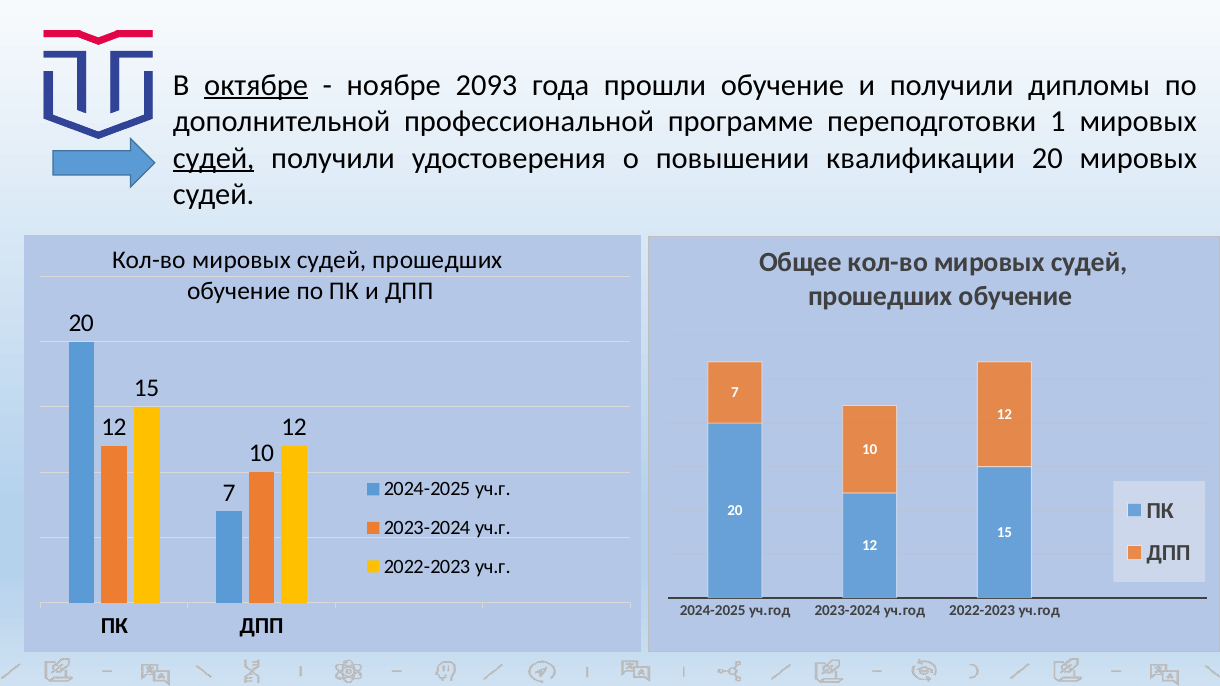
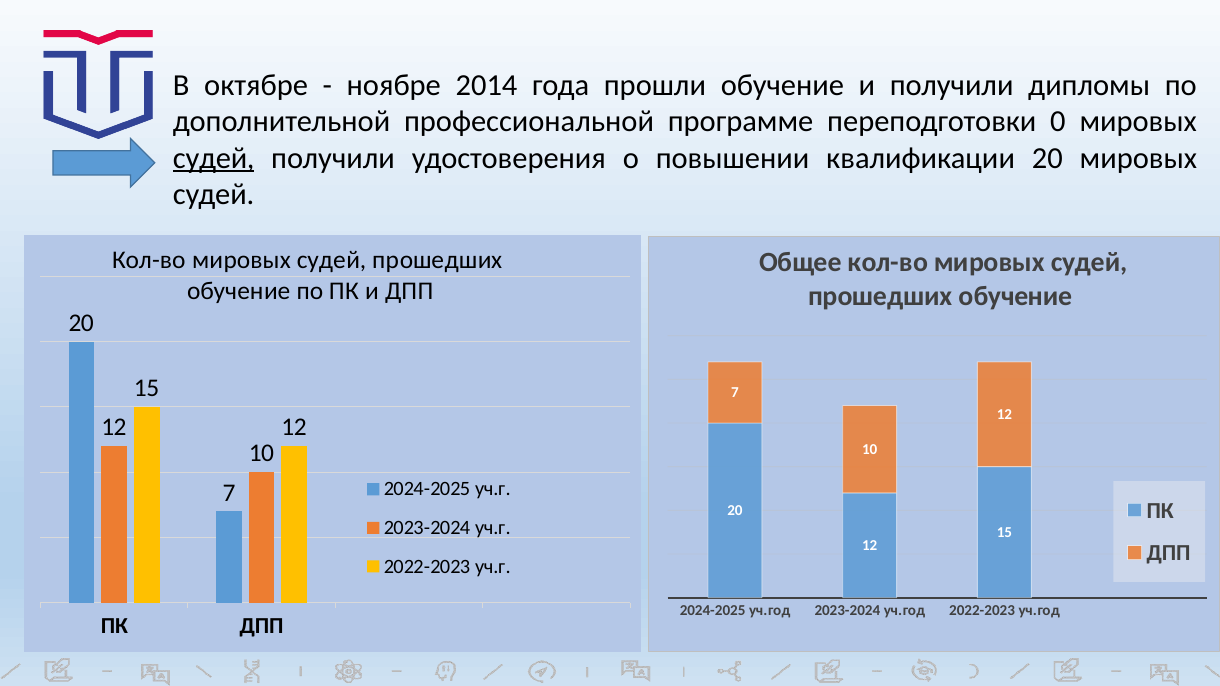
октябре underline: present -> none
2093: 2093 -> 2014
1: 1 -> 0
